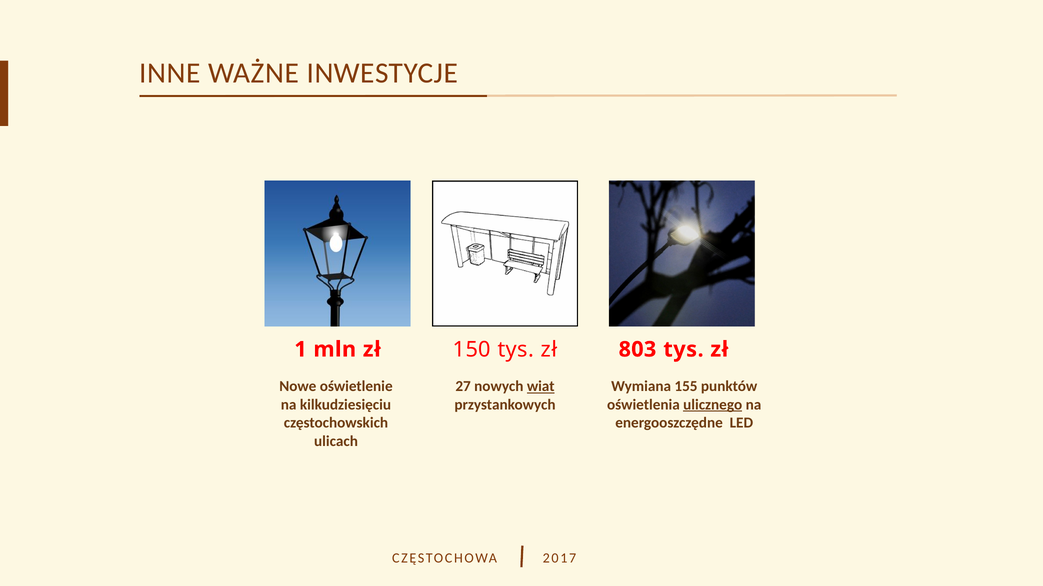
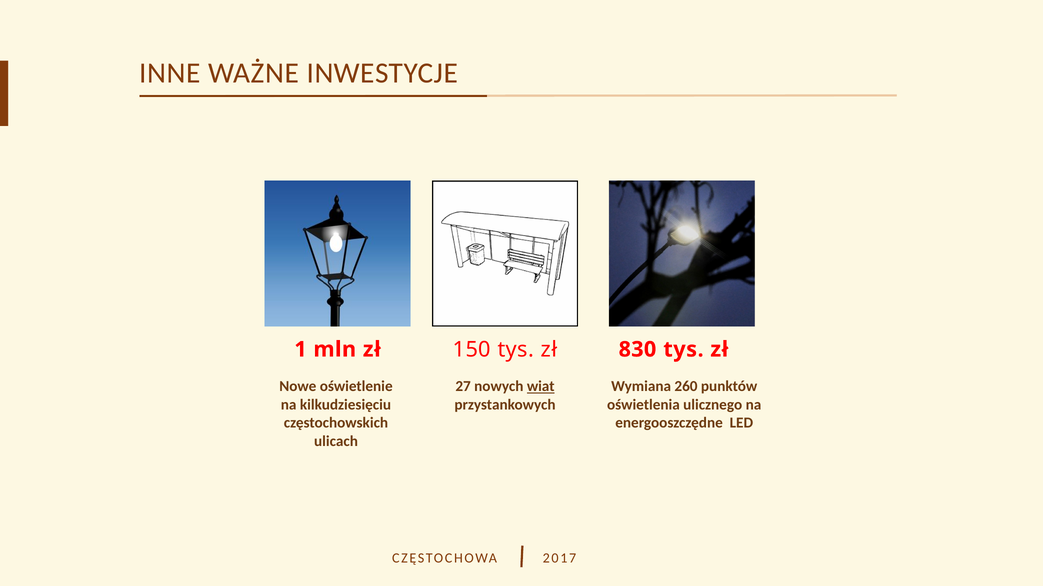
803: 803 -> 830
155: 155 -> 260
ulicznego underline: present -> none
